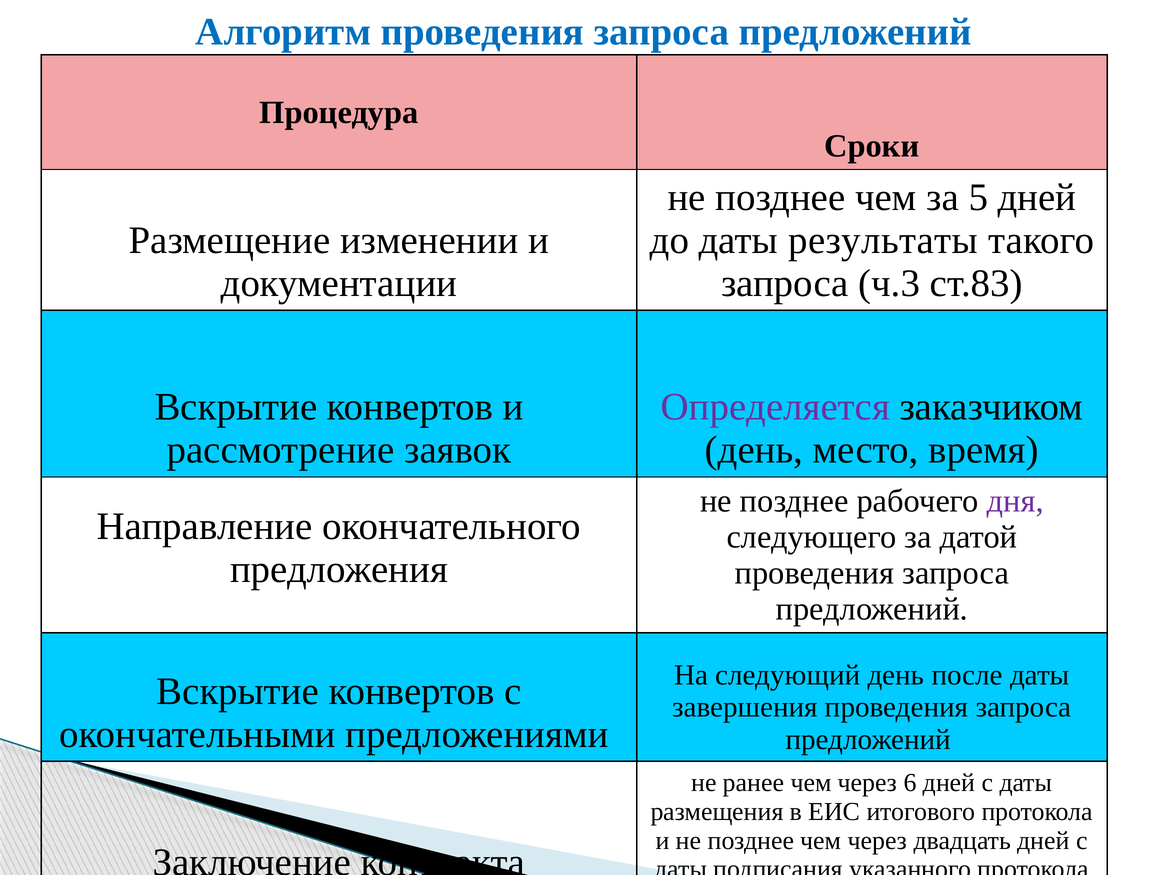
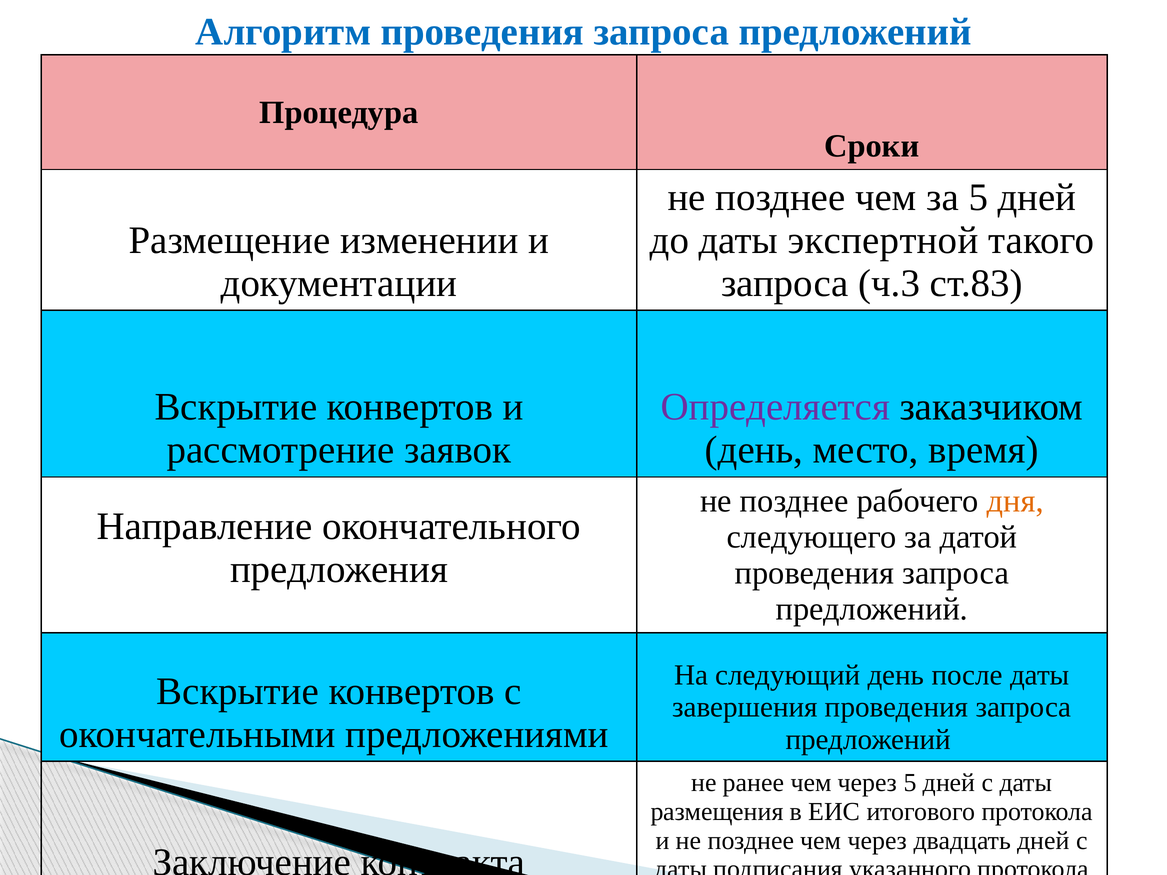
результаты: результаты -> экспертной
дня colour: purple -> orange
через 6: 6 -> 5
